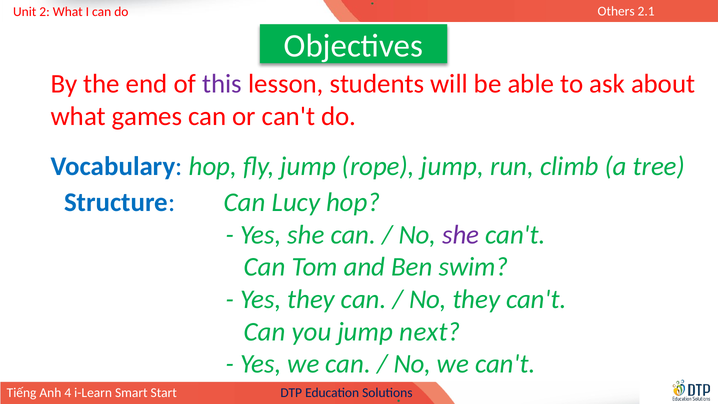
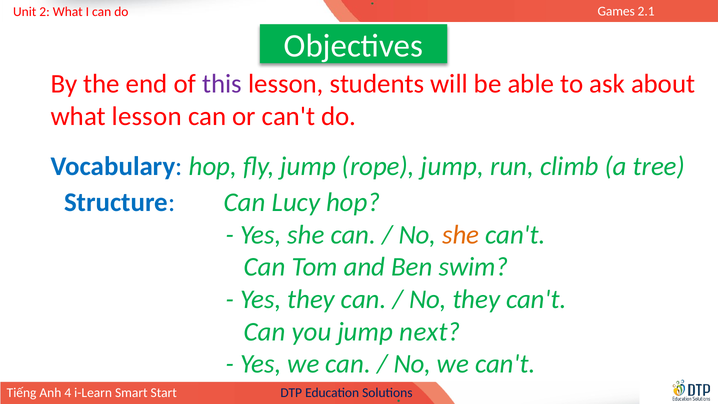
Others: Others -> Games
what games: games -> lesson
she at (461, 235) colour: purple -> orange
